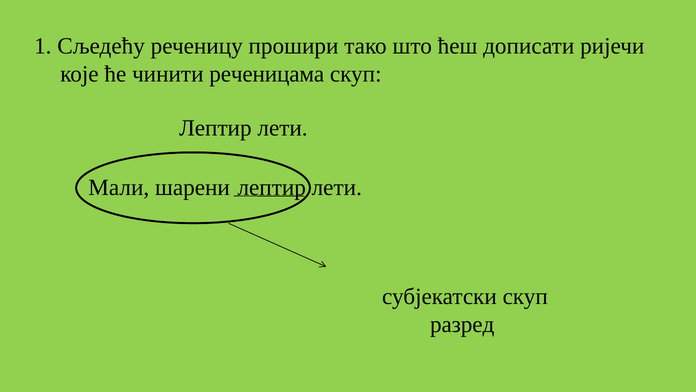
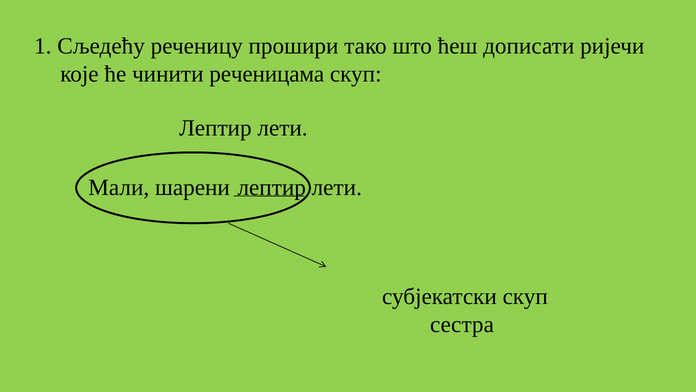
разред: разред -> сестра
